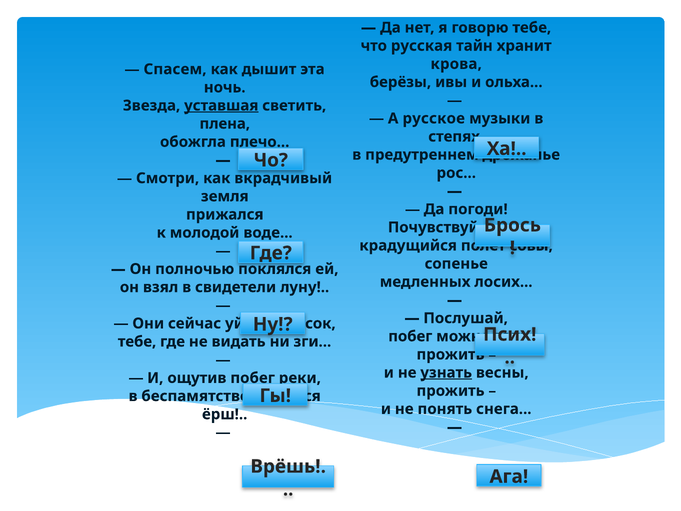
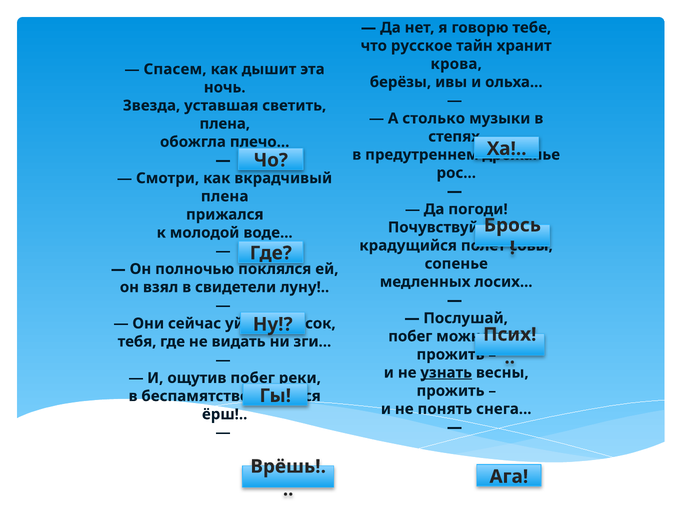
русская: русская -> русское
уставшая underline: present -> none
русское: русское -> столько
земля at (225, 196): земля -> плена
тебе at (137, 341): тебе -> тебя
